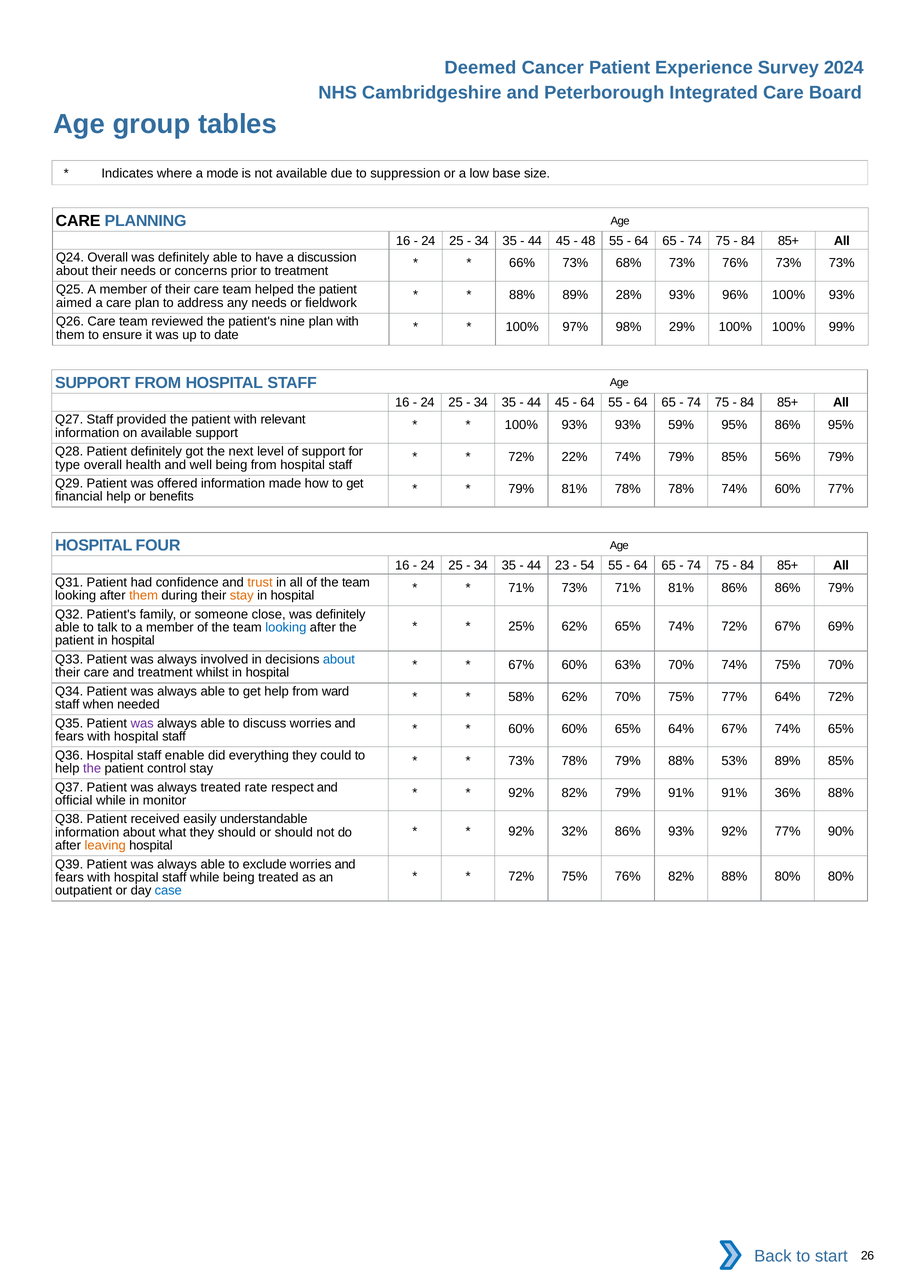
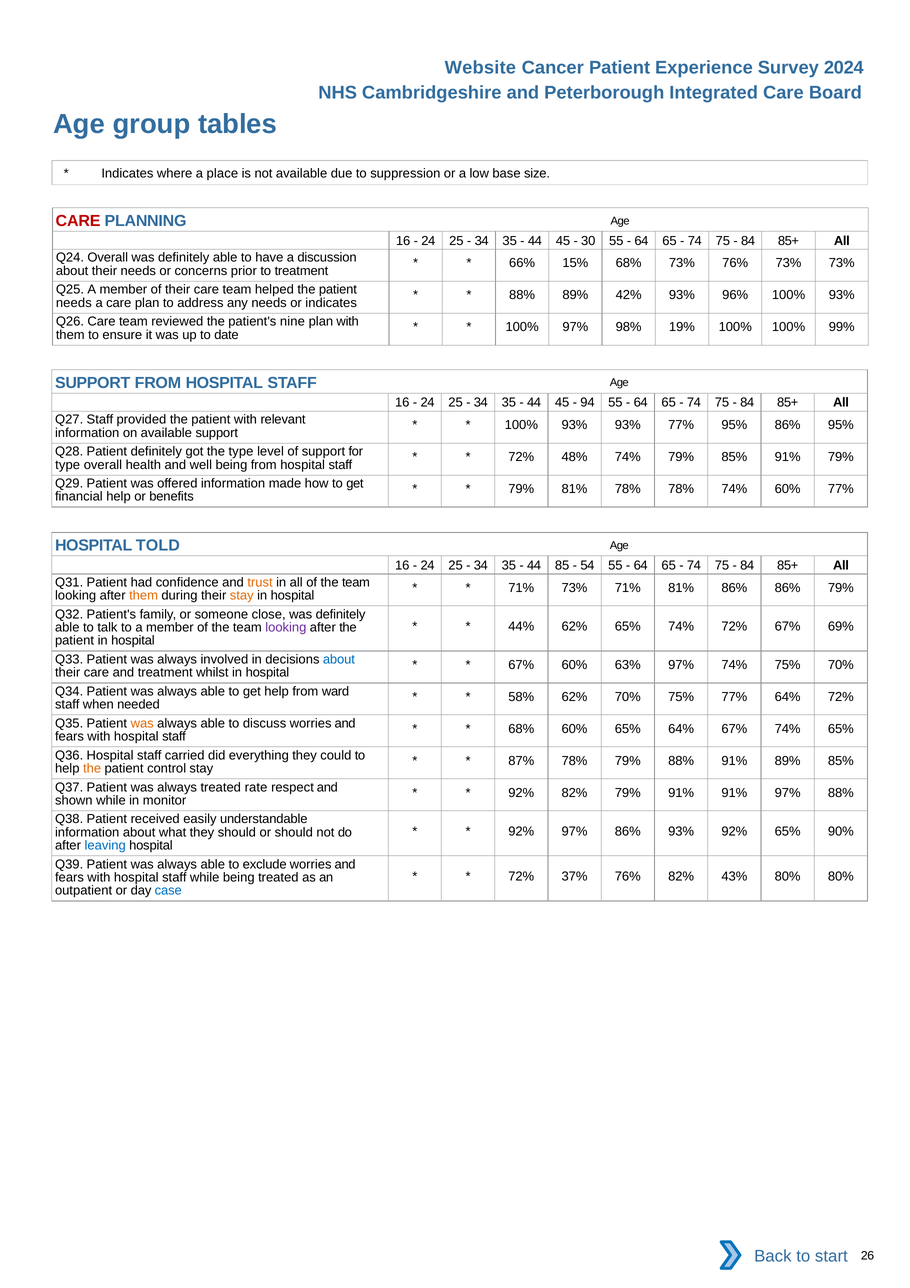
Deemed: Deemed -> Website
mode: mode -> place
CARE at (78, 221) colour: black -> red
48: 48 -> 30
66% 73%: 73% -> 15%
28%: 28% -> 42%
aimed at (74, 303): aimed -> needs
or fieldwork: fieldwork -> indicates
29%: 29% -> 19%
64 at (587, 403): 64 -> 94
93% 59%: 59% -> 77%
the next: next -> type
22%: 22% -> 48%
85% 56%: 56% -> 91%
FOUR: FOUR -> TOLD
23: 23 -> 85
25%: 25% -> 44%
looking at (286, 627) colour: blue -> purple
63% 70%: 70% -> 97%
was at (142, 723) colour: purple -> orange
60% at (521, 729): 60% -> 68%
enable: enable -> carried
73% at (521, 761): 73% -> 87%
88% 53%: 53% -> 91%
the at (92, 768) colour: purple -> orange
91% 36%: 36% -> 97%
official: official -> shown
92% 32%: 32% -> 97%
92% 77%: 77% -> 65%
leaving colour: orange -> blue
72% 75%: 75% -> 37%
82% 88%: 88% -> 43%
